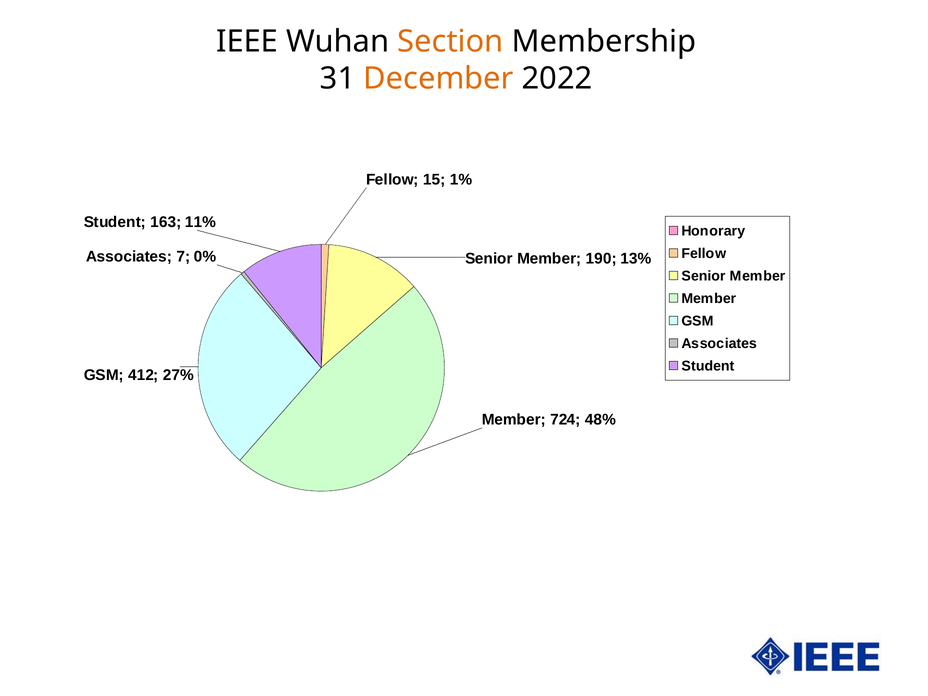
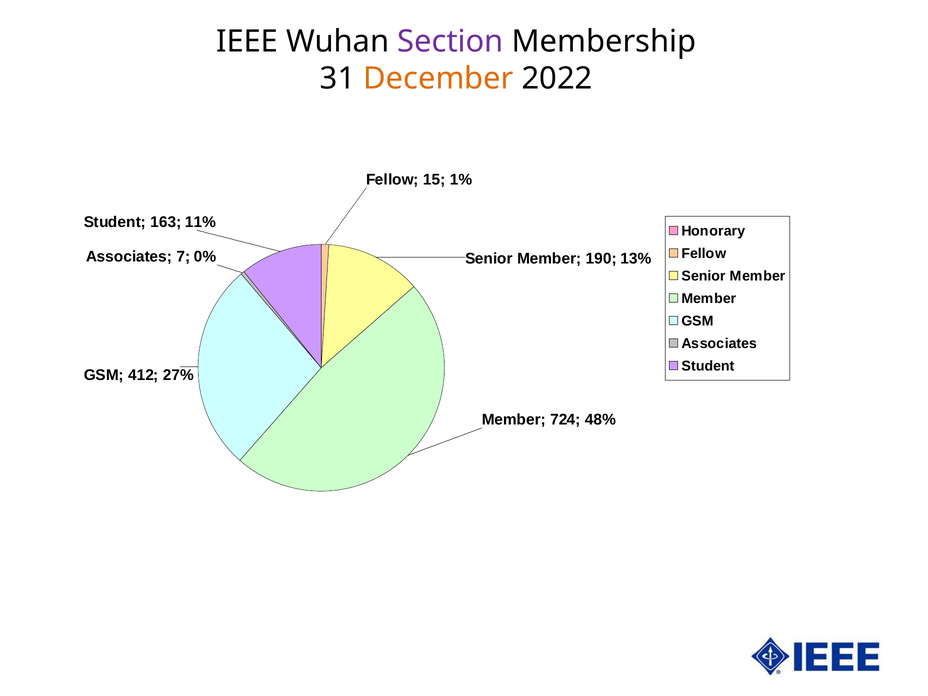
Section colour: orange -> purple
